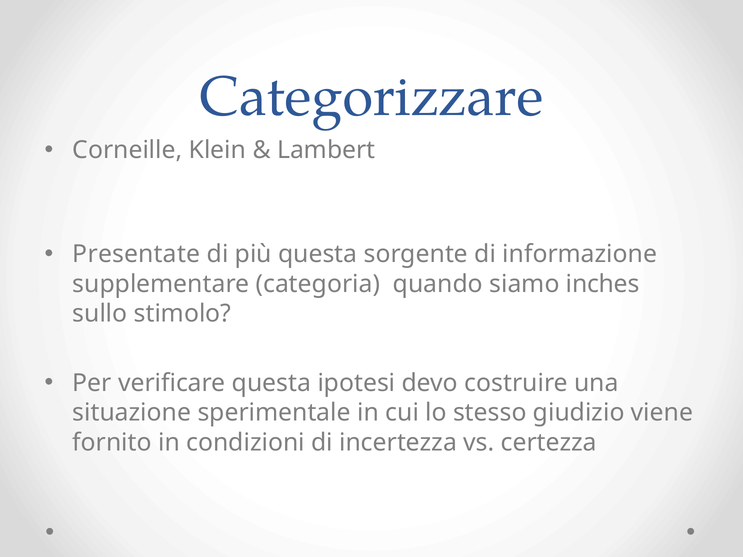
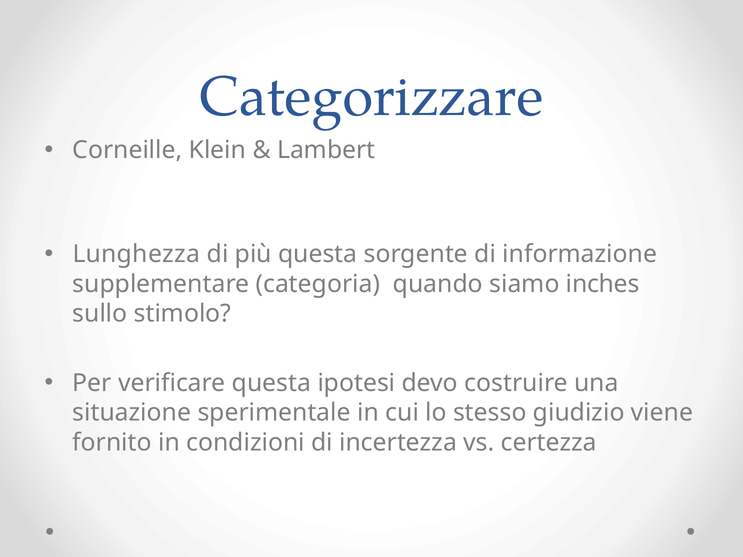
Presentate: Presentate -> Lunghezza
